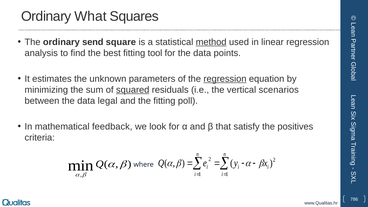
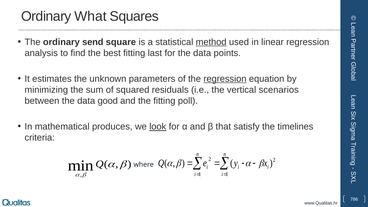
tool: tool -> last
squared underline: present -> none
legal: legal -> good
feedback: feedback -> produces
look underline: none -> present
positives: positives -> timelines
